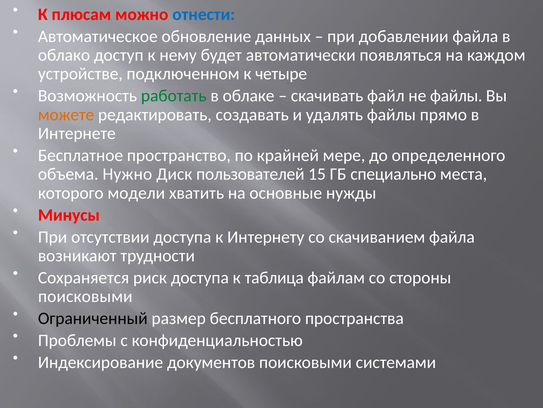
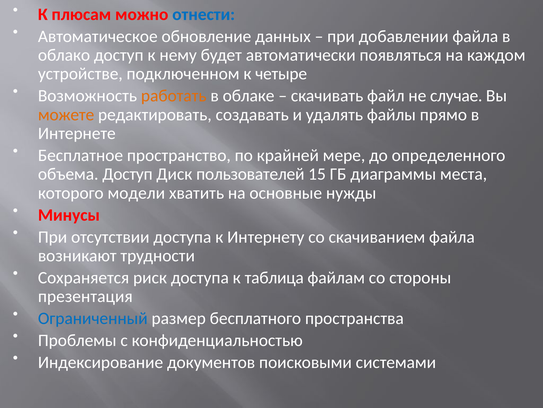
работать colour: green -> orange
не файлы: файлы -> случае
объема Нужно: Нужно -> Доступ
специально: специально -> диаграммы
поисковыми at (85, 296): поисковыми -> презентация
Ограниченный colour: black -> blue
